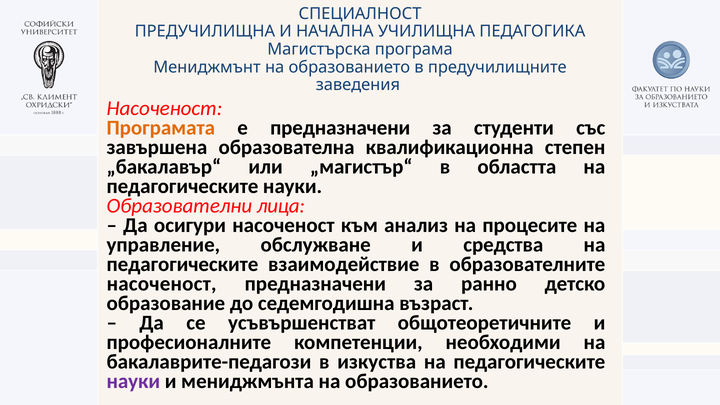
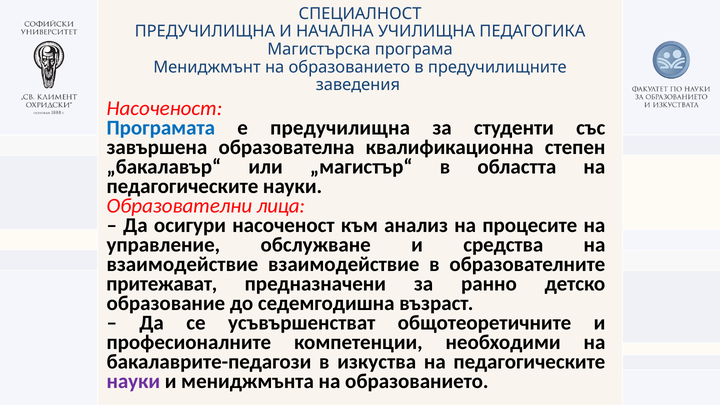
Програмата colour: orange -> blue
е предназначени: предназначени -> предучилищна
педагогическите at (182, 264): педагогическите -> взаимодействие
насоченост at (162, 284): насоченост -> притежават
